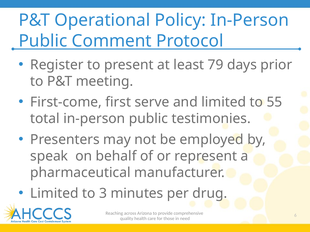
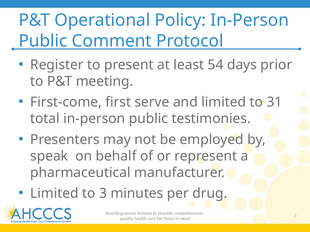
79: 79 -> 54
55: 55 -> 31
